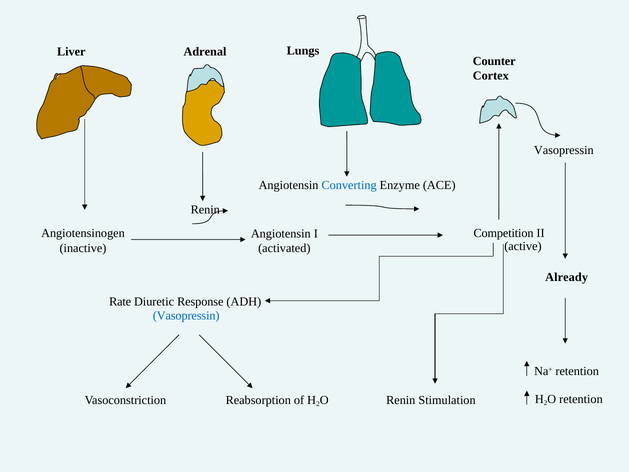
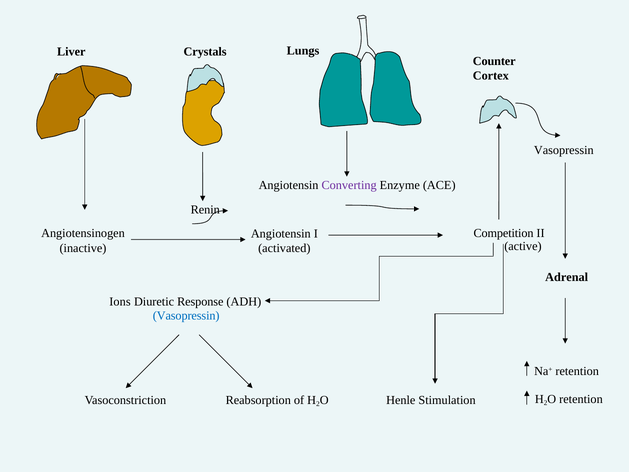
Adrenal: Adrenal -> Crystals
Converting colour: blue -> purple
Already: Already -> Adrenal
Rate: Rate -> Ions
Renin at (401, 400): Renin -> Henle
